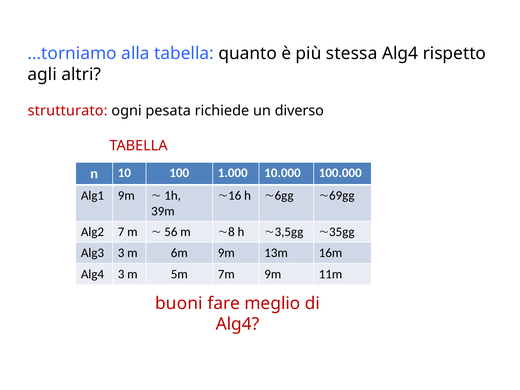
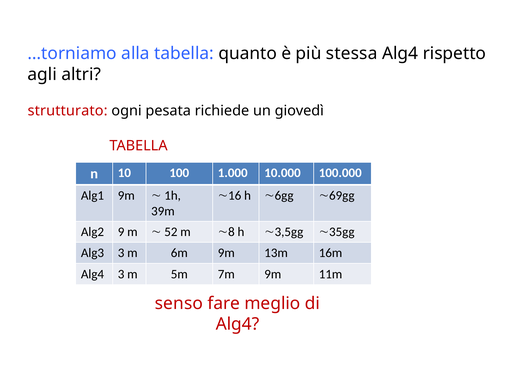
diverso: diverso -> giovedì
7: 7 -> 9
56: 56 -> 52
buoni: buoni -> senso
